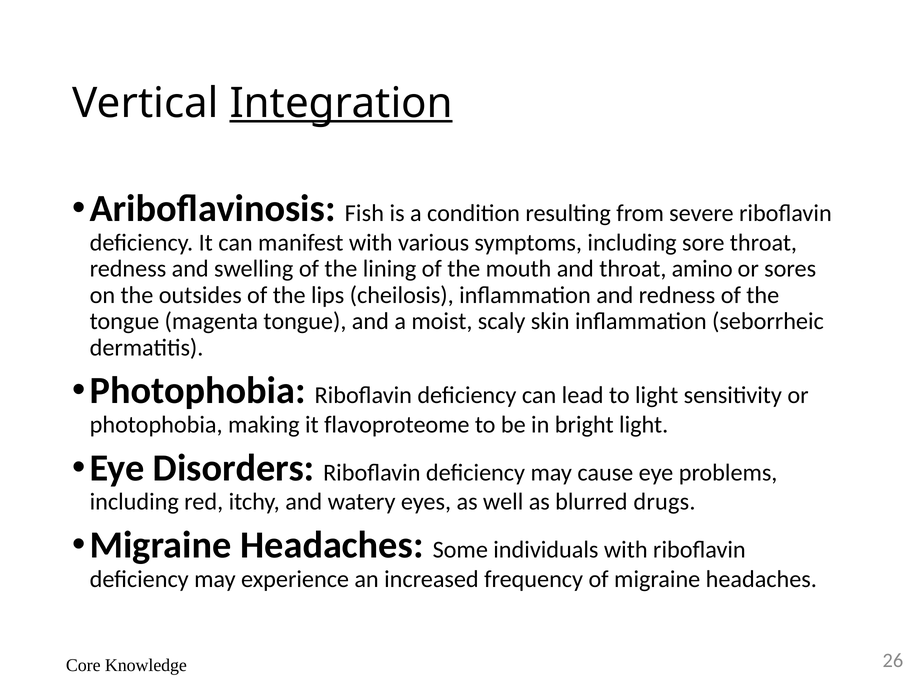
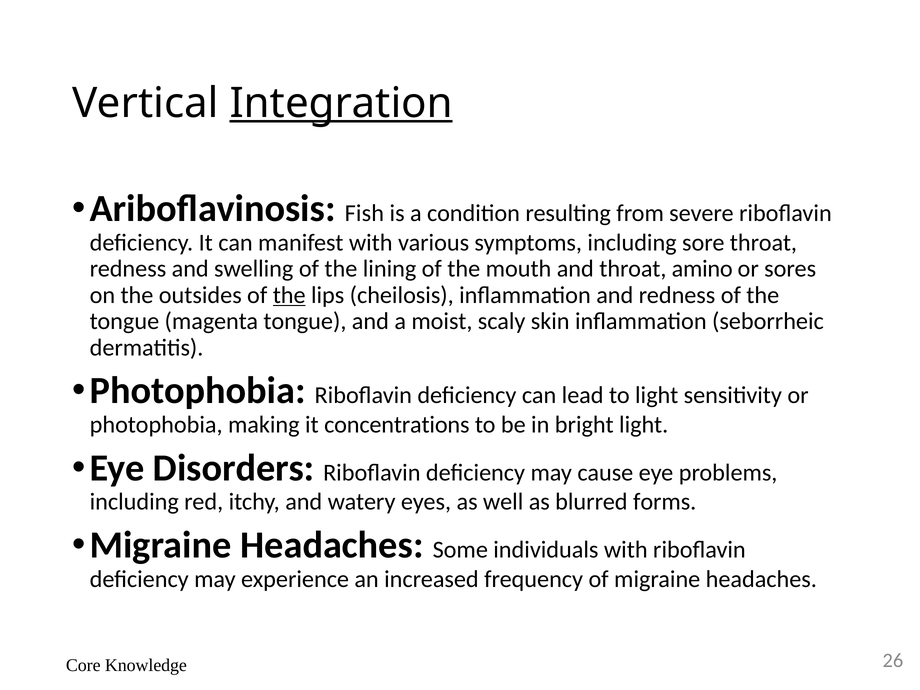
the at (289, 295) underline: none -> present
flavoproteome: flavoproteome -> concentrations
drugs: drugs -> forms
